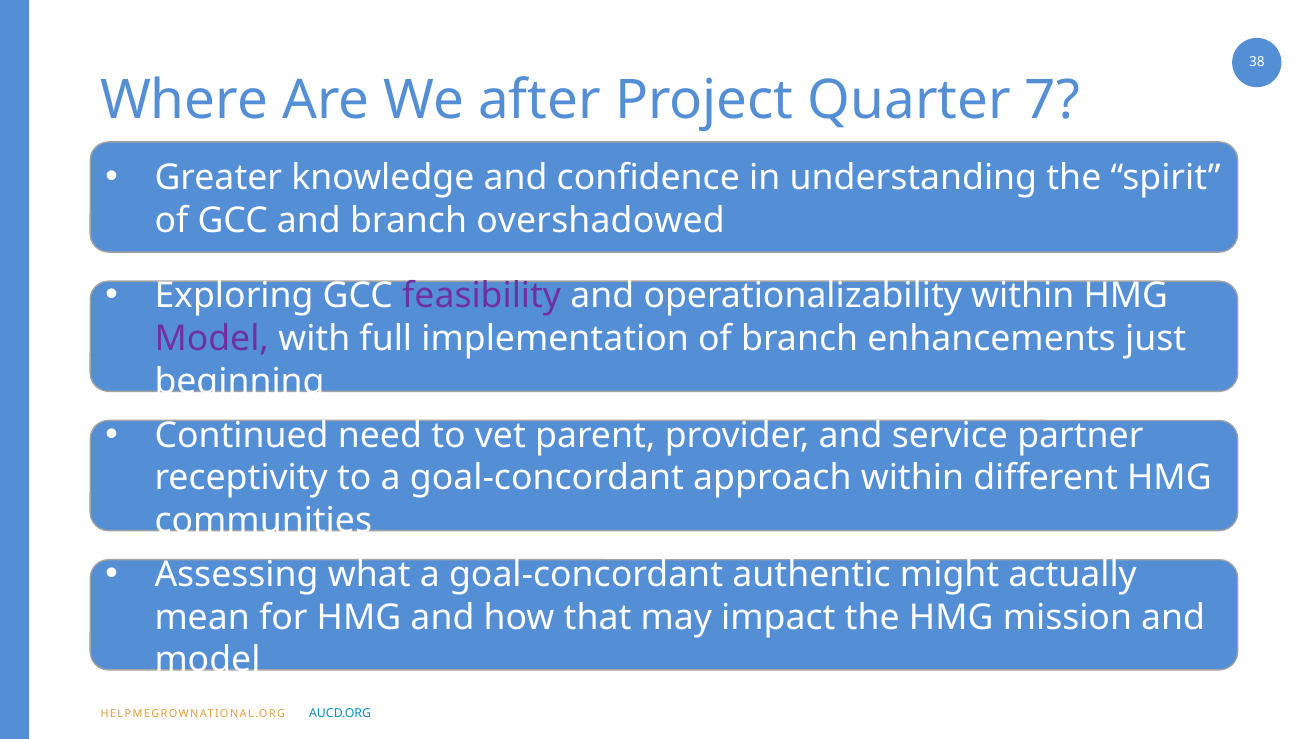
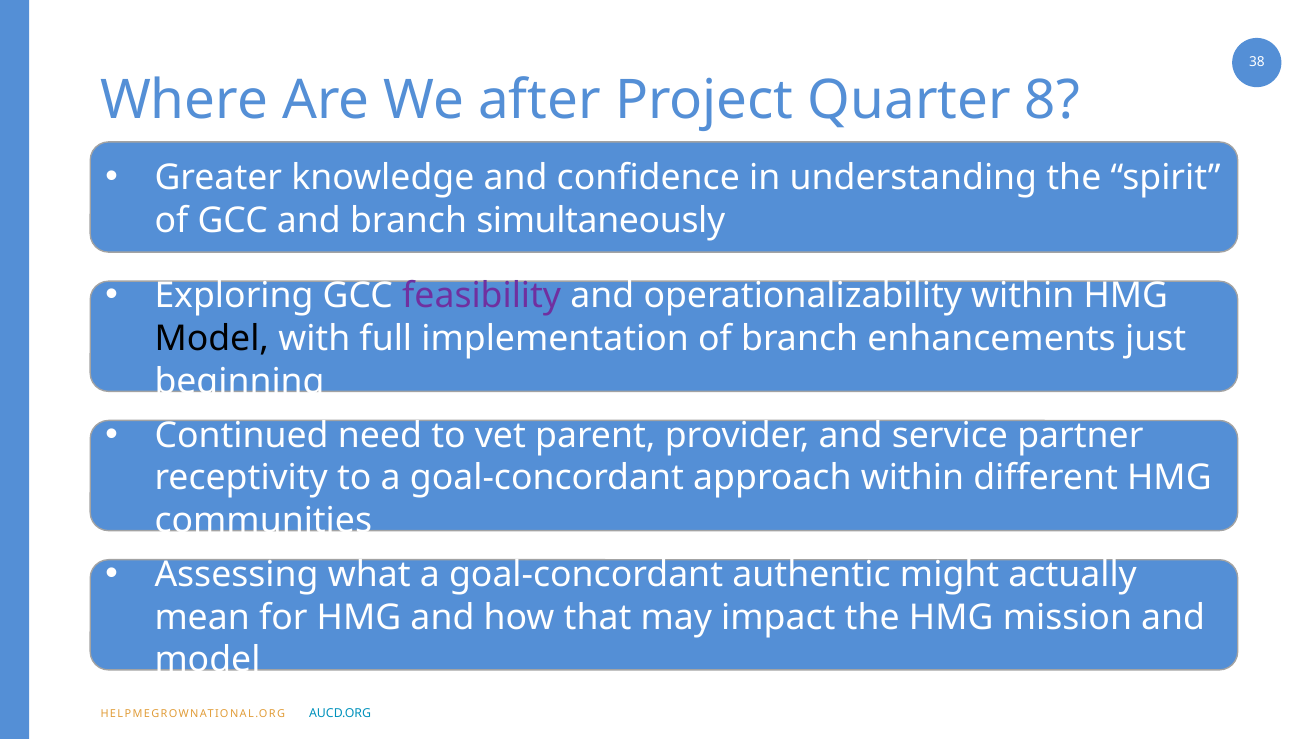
7: 7 -> 8
overshadowed: overshadowed -> simultaneously
Model at (212, 339) colour: purple -> black
